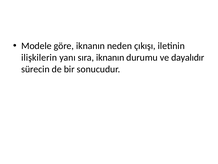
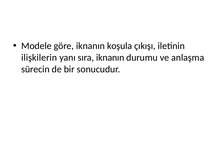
neden: neden -> koşula
dayalıdır: dayalıdır -> anlaşma
